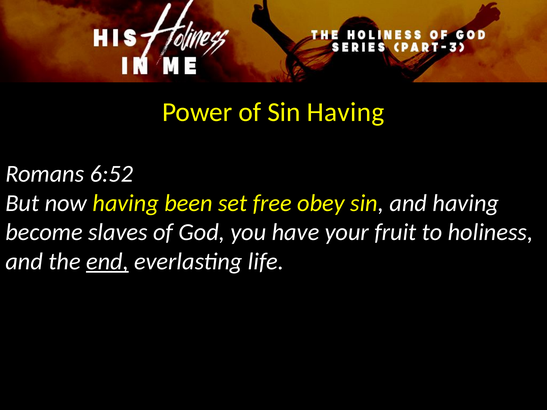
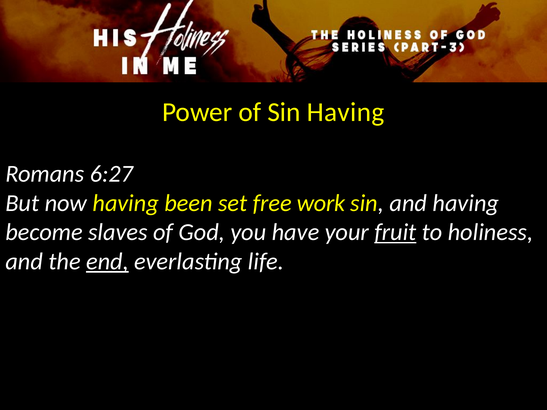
6:52: 6:52 -> 6:27
obey: obey -> work
fruit underline: none -> present
